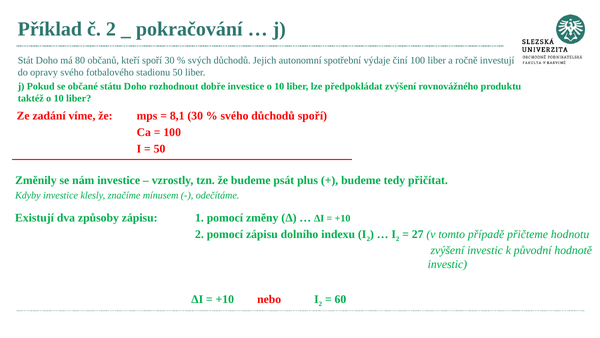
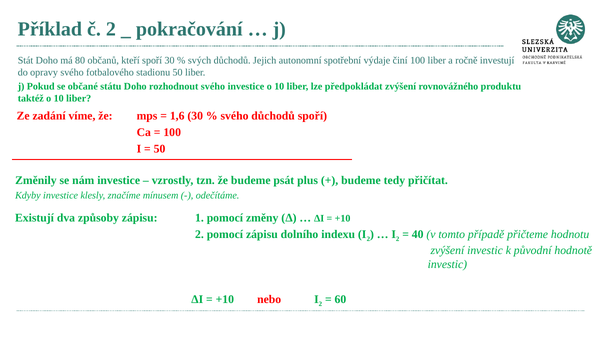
rozhodnout dobře: dobře -> svého
8,1: 8,1 -> 1,6
27: 27 -> 40
